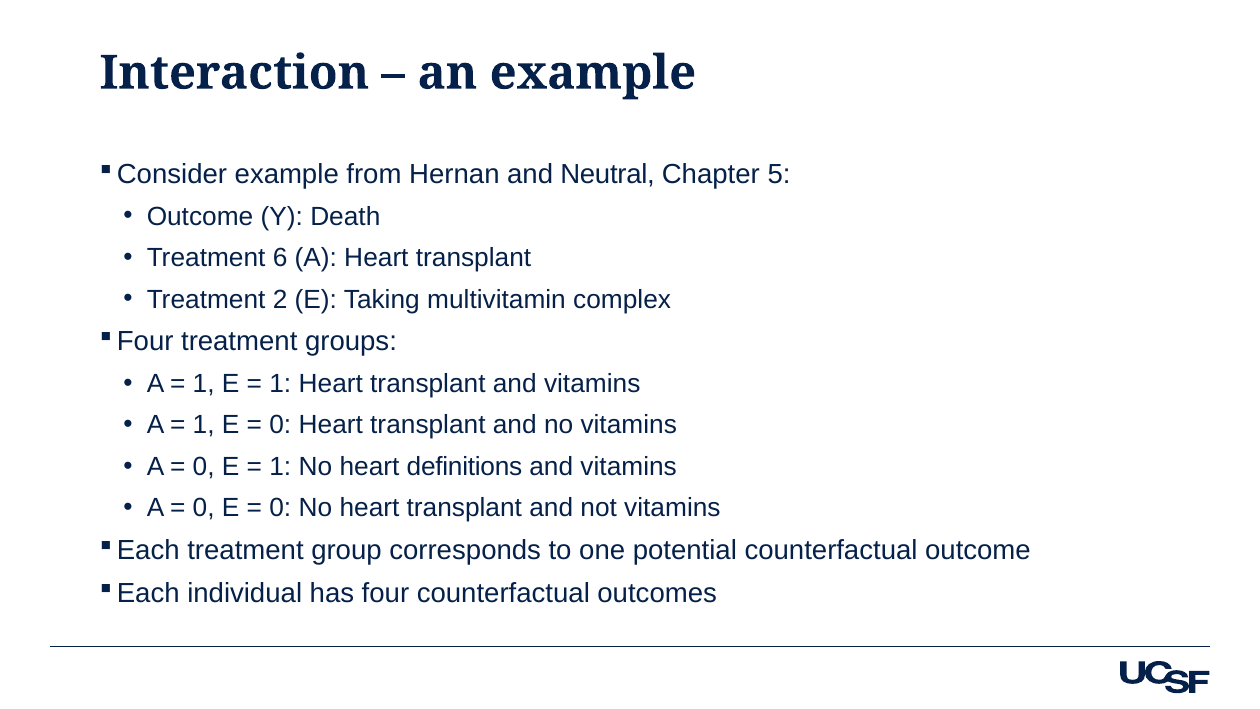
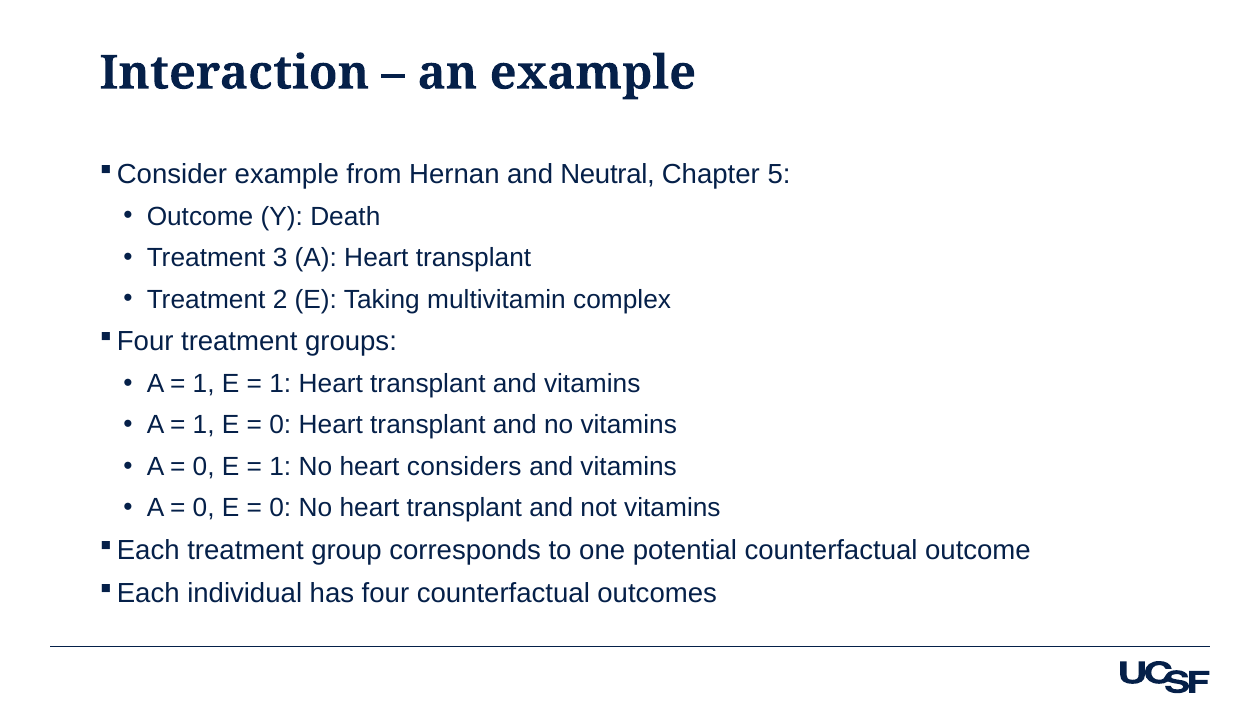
6: 6 -> 3
definitions: definitions -> considers
